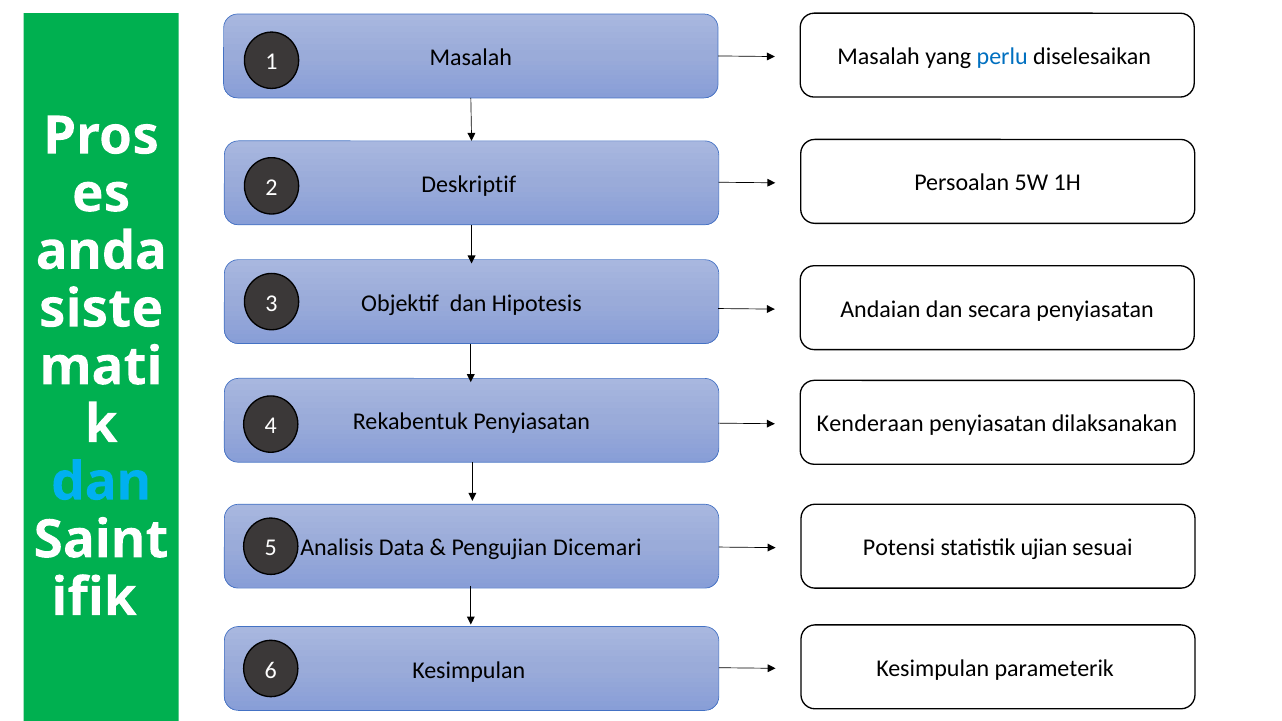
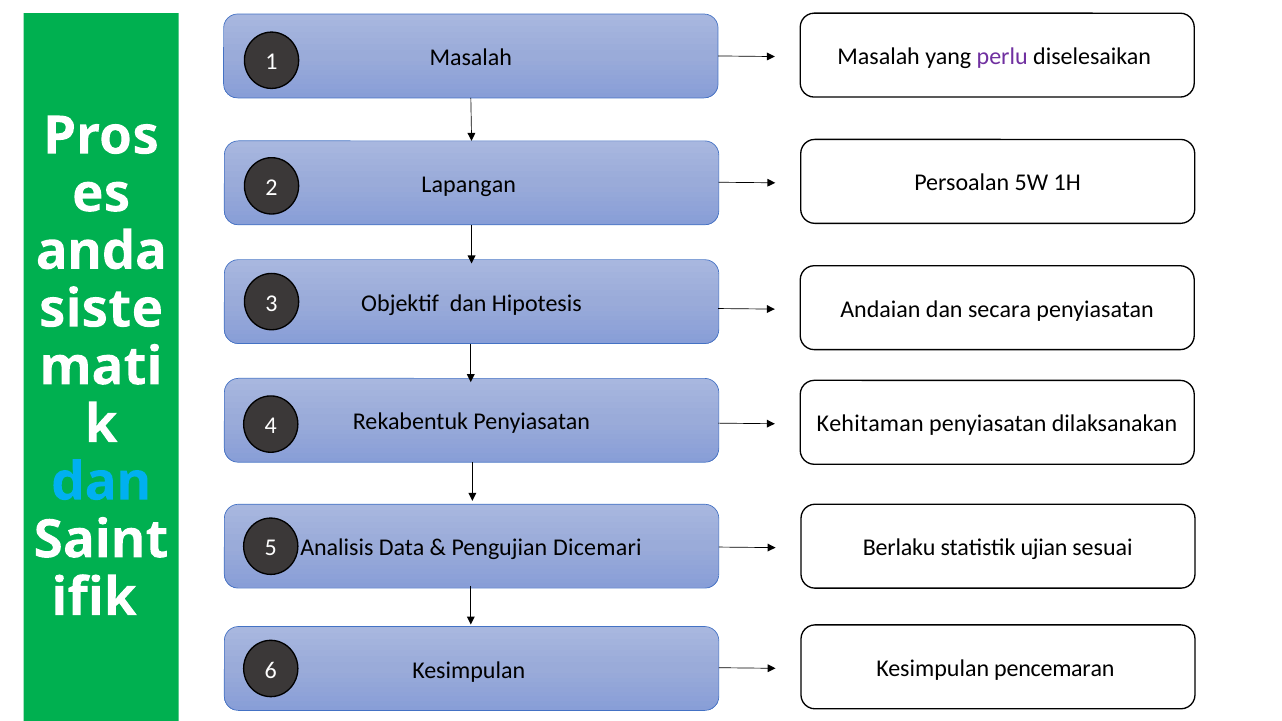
perlu colour: blue -> purple
Deskriptif: Deskriptif -> Lapangan
Kenderaan: Kenderaan -> Kehitaman
Potensi: Potensi -> Berlaku
parameterik: parameterik -> pencemaran
